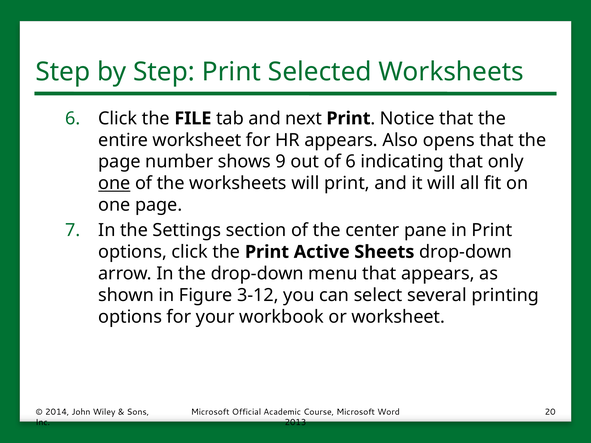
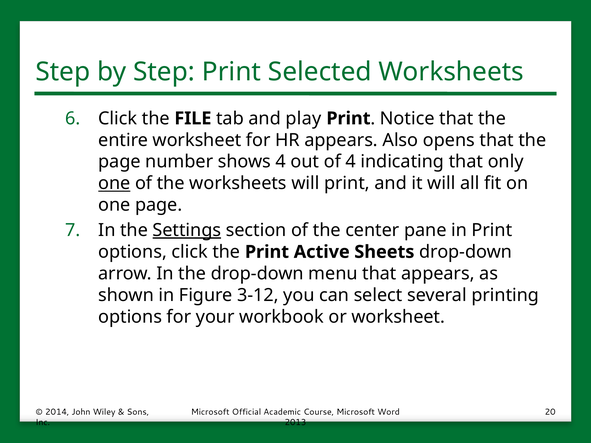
next: next -> play
shows 9: 9 -> 4
of 6: 6 -> 4
Settings underline: none -> present
